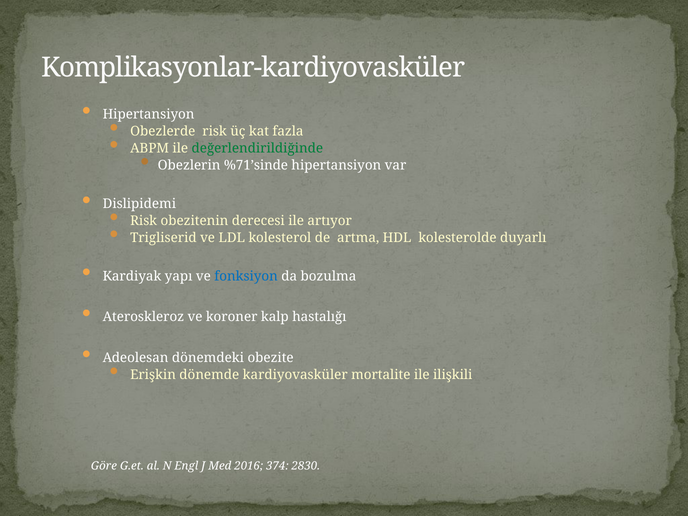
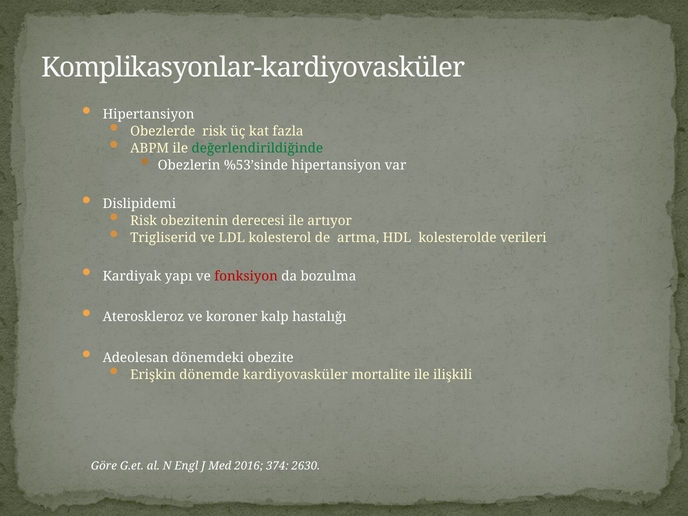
%71’sinde: %71’sinde -> %53’sinde
duyarlı: duyarlı -> verileri
fonksiyon colour: blue -> red
2830: 2830 -> 2630
